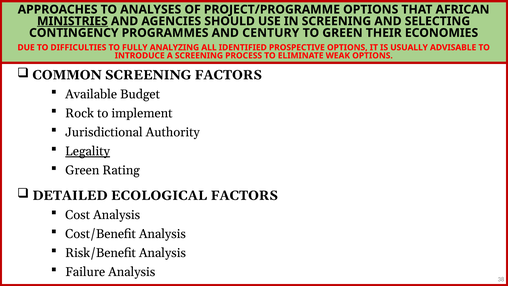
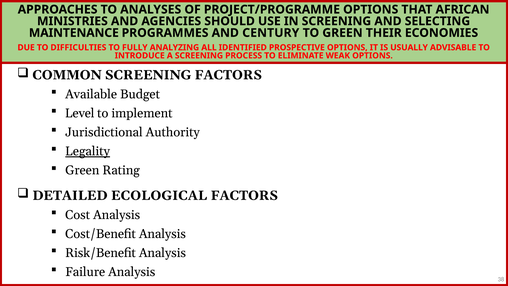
MINISTRIES underline: present -> none
CONTINGENCY: CONTINGENCY -> MAINTENANCE
Rock: Rock -> Level
